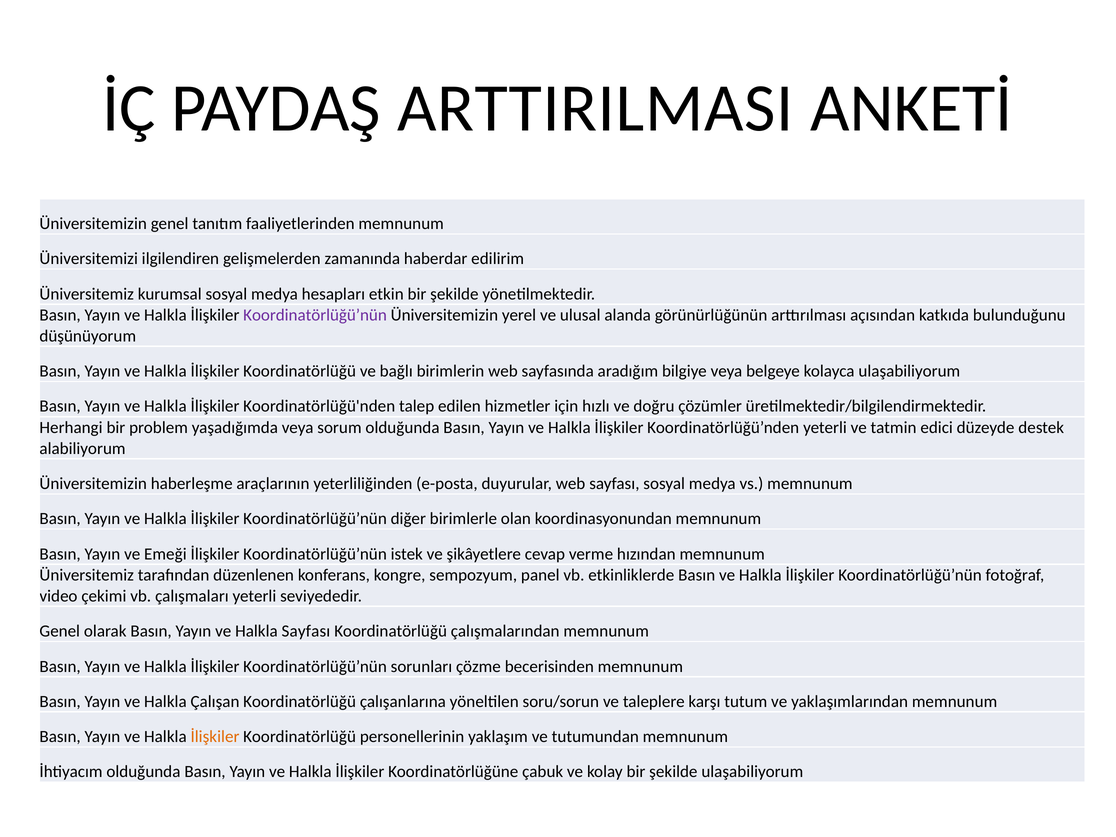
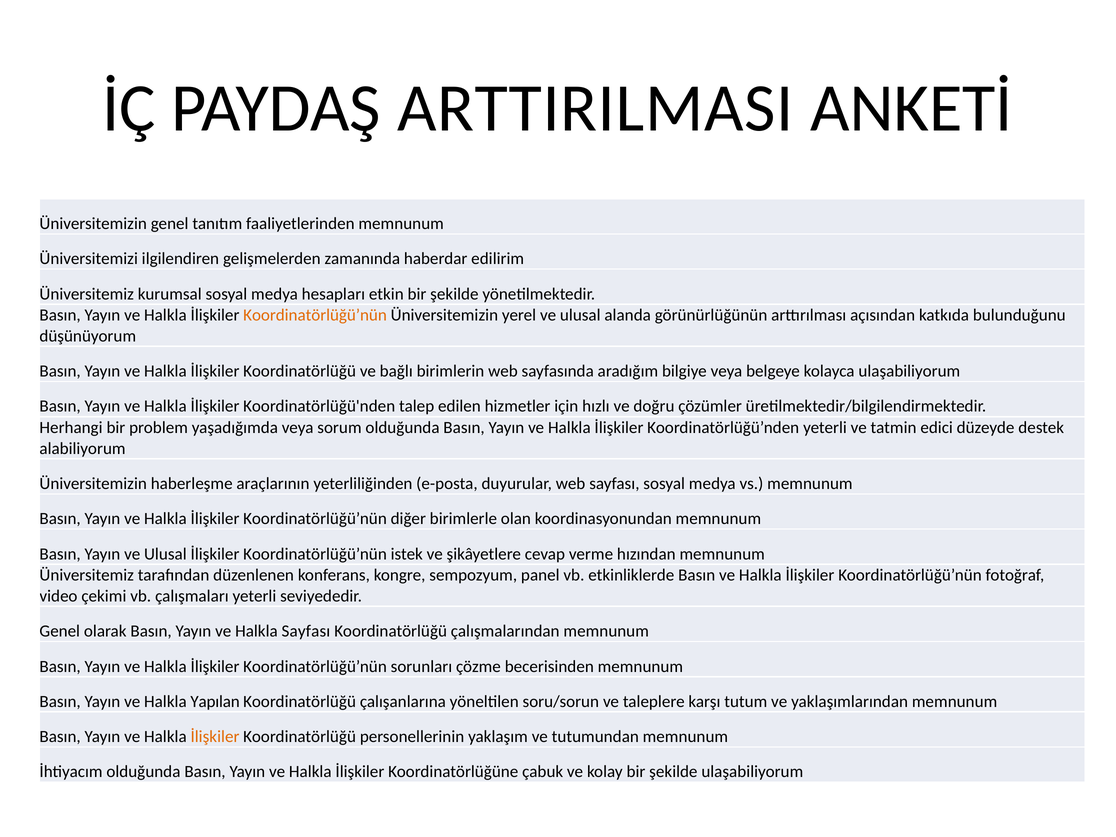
Koordinatörlüğü’nün at (315, 315) colour: purple -> orange
Yayın ve Emeği: Emeği -> Ulusal
Çalışan: Çalışan -> Yapılan
